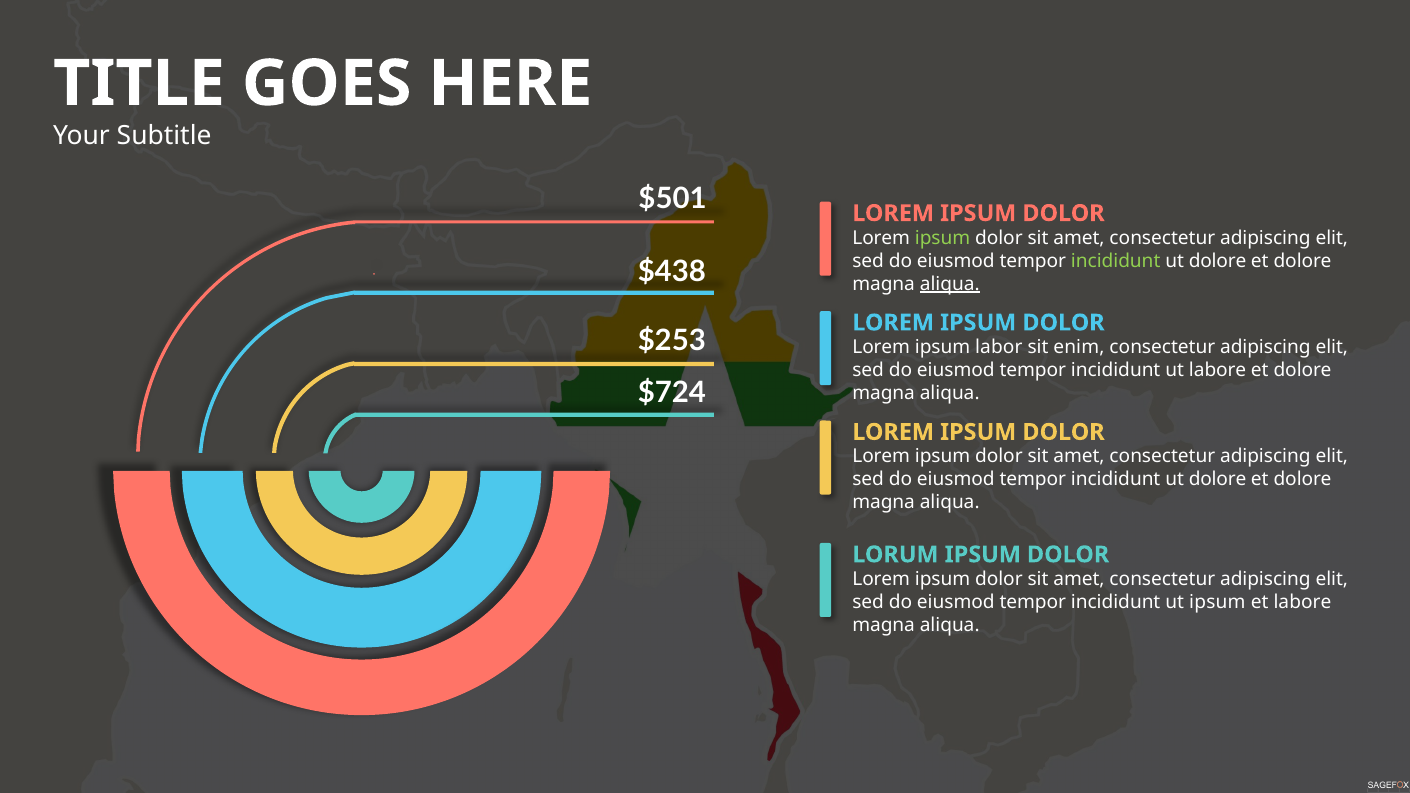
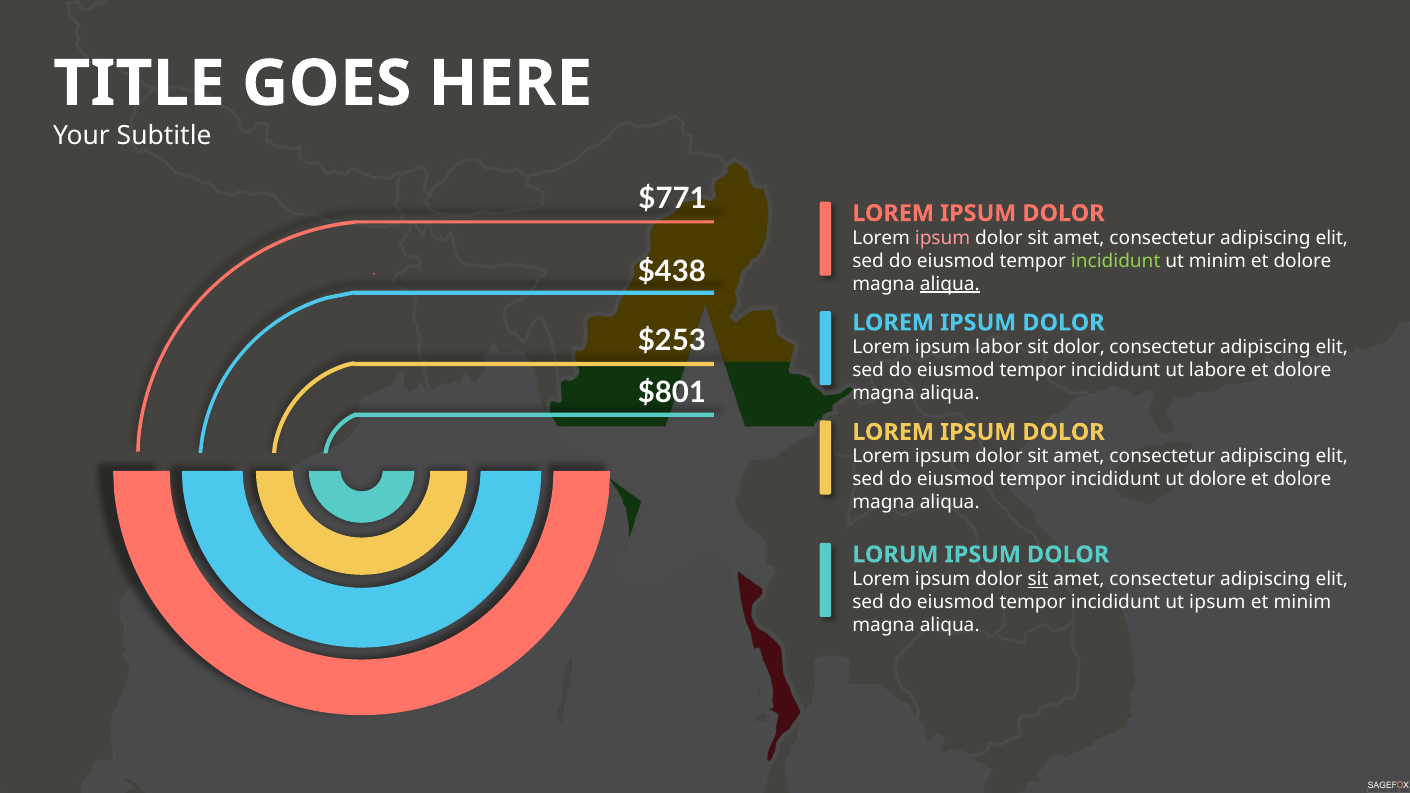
$501: $501 -> $771
ipsum at (943, 238) colour: light green -> pink
dolore at (1218, 261): dolore -> minim
sit enim: enim -> dolor
$724: $724 -> $801
sit at (1038, 579) underline: none -> present
et labore: labore -> minim
